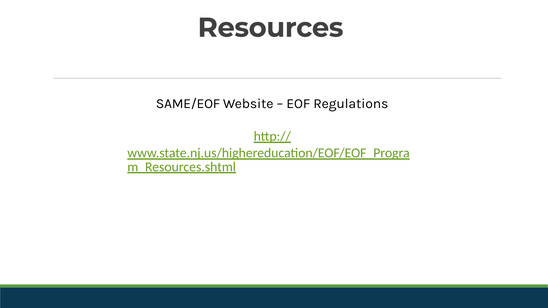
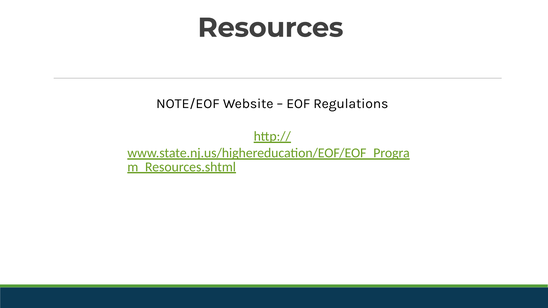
SAME/EOF: SAME/EOF -> NOTE/EOF
